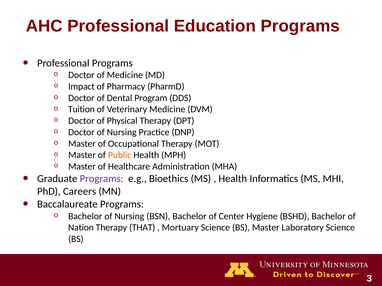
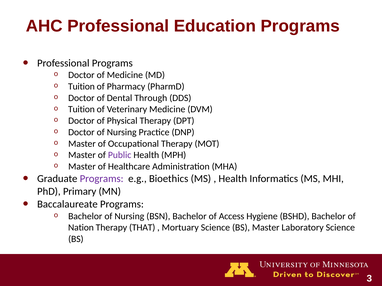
Impact at (81, 87): Impact -> Tuition
Program: Program -> Through
Public colour: orange -> purple
Careers: Careers -> Primary
Center: Center -> Access
